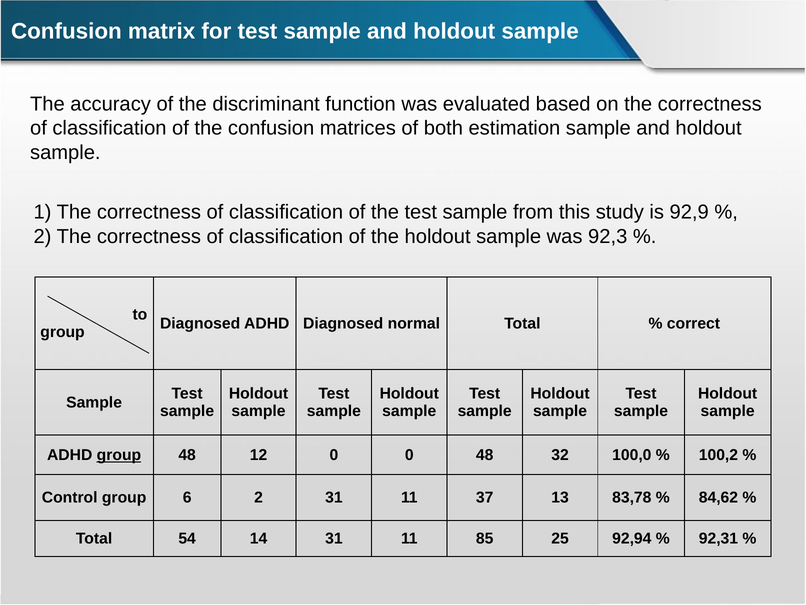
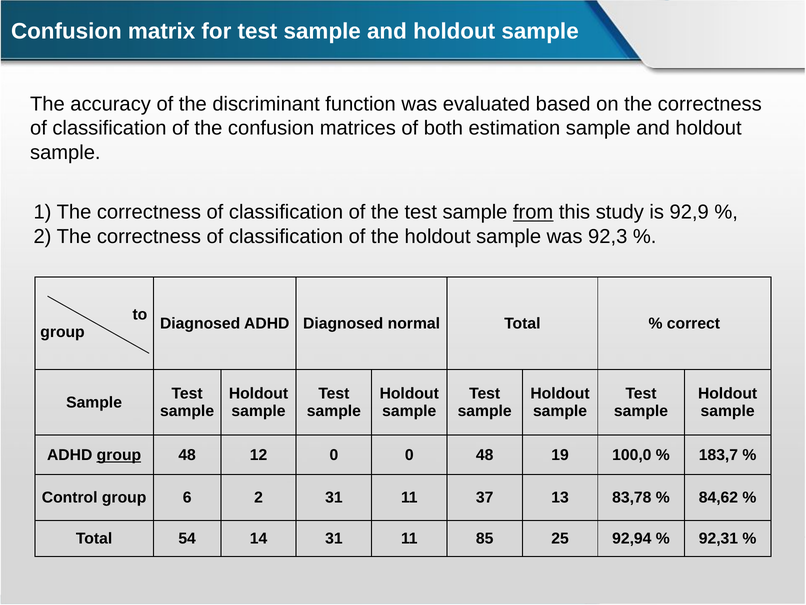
from underline: none -> present
32: 32 -> 19
100,2: 100,2 -> 183,7
